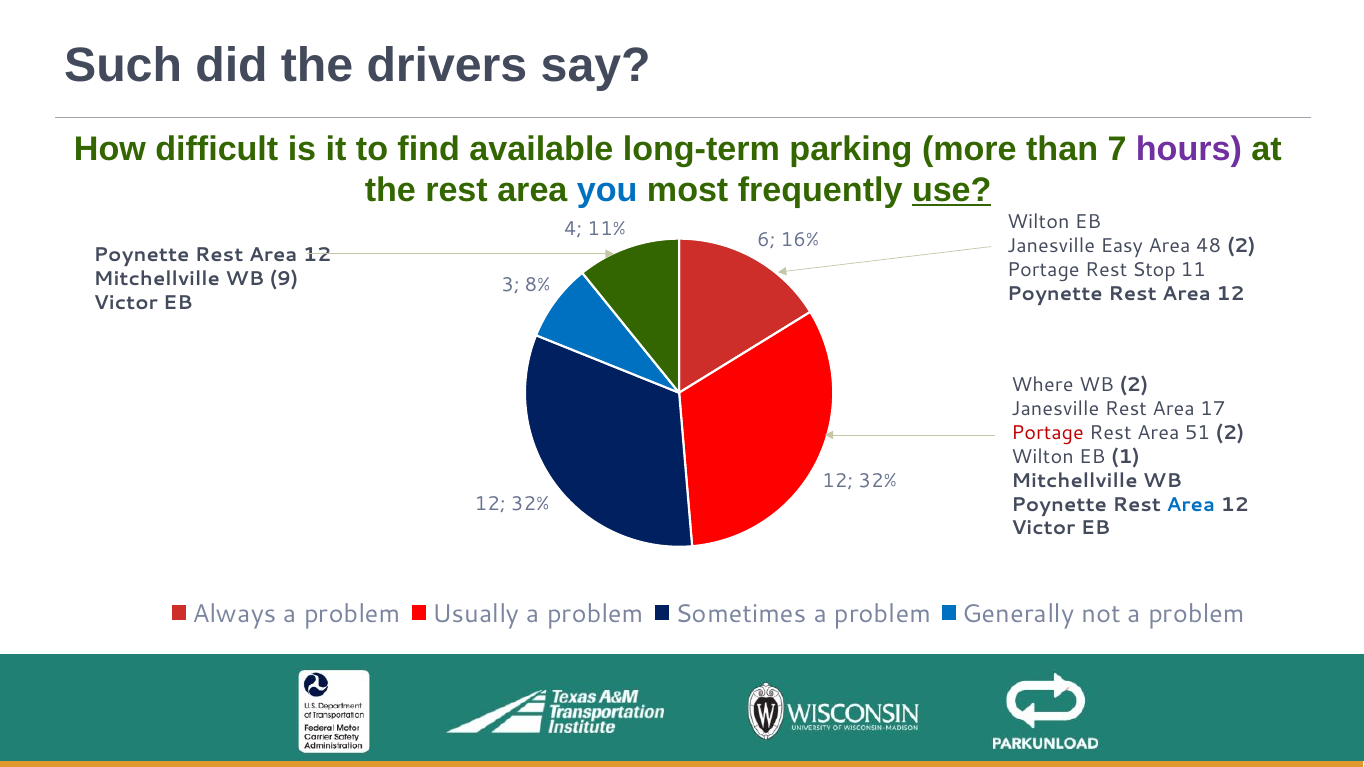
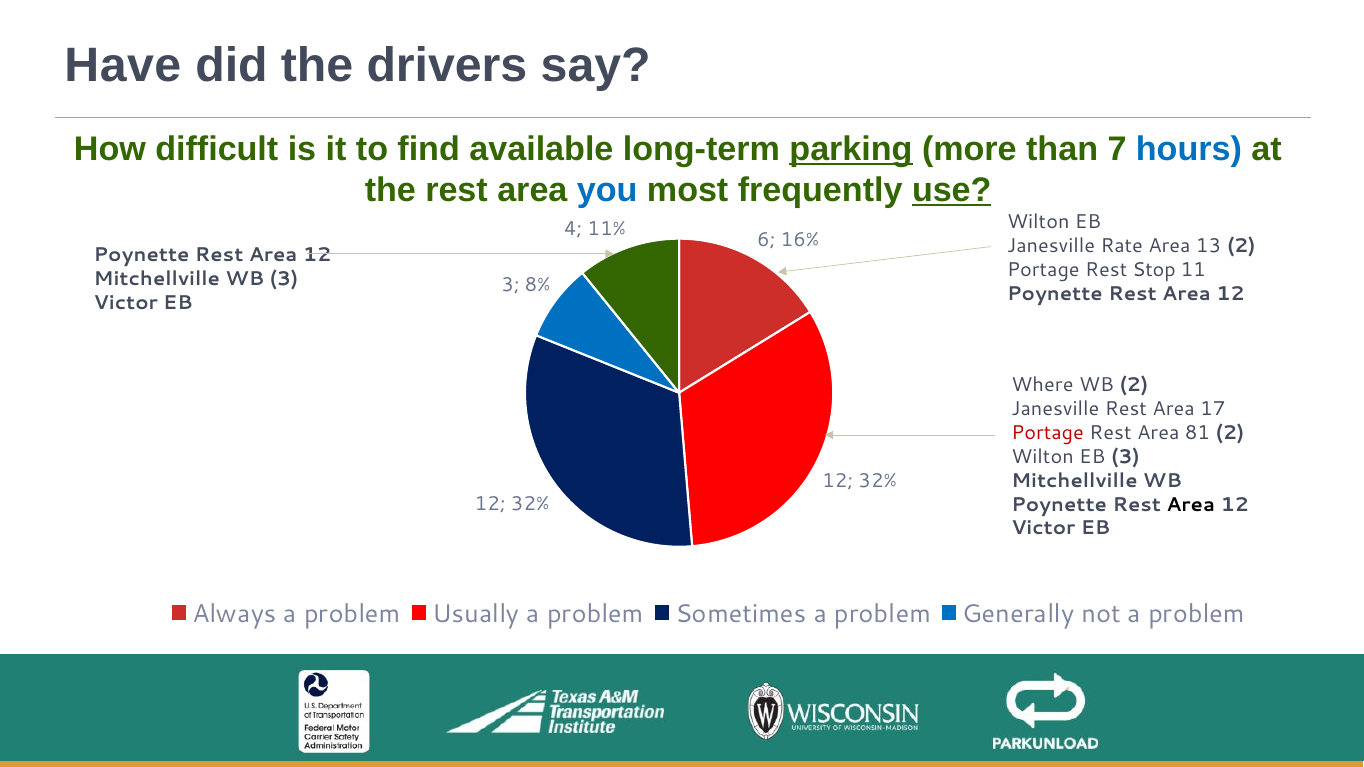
Such: Such -> Have
parking underline: none -> present
hours colour: purple -> blue
Easy: Easy -> Rate
48: 48 -> 13
WB 9: 9 -> 3
51: 51 -> 81
EB 1: 1 -> 3
Area at (1191, 505) colour: blue -> black
